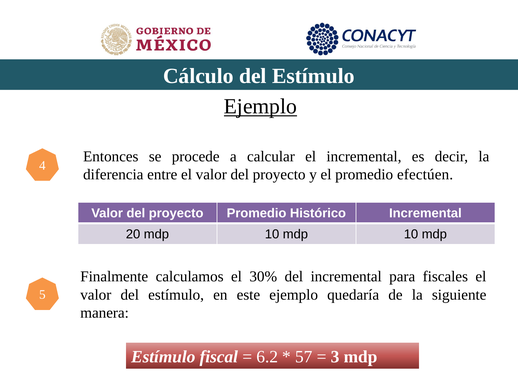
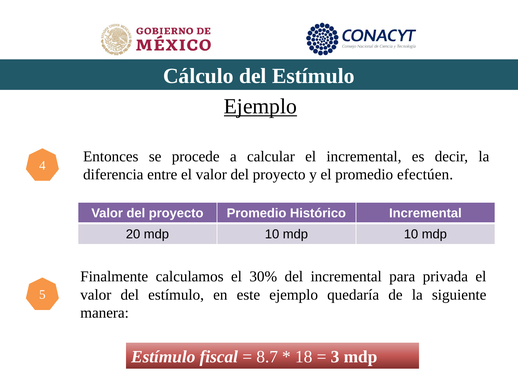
fiscales: fiscales -> privada
6.2: 6.2 -> 8.7
57: 57 -> 18
